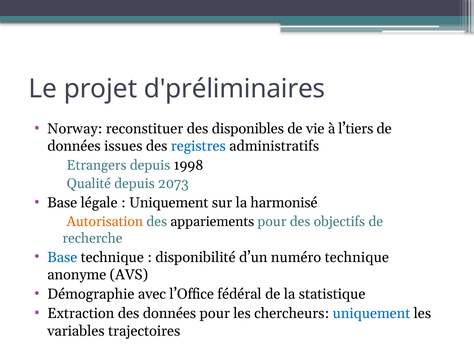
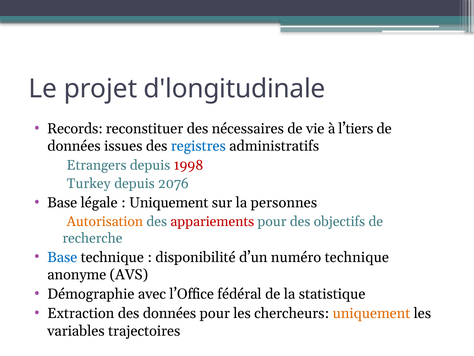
d'préliminaires: d'préliminaires -> d'longitudinale
Norway: Norway -> Records
disponibles: disponibles -> nécessaires
1998 colour: black -> red
Qualité: Qualité -> Turkey
2073: 2073 -> 2076
harmonisé: harmonisé -> personnes
appariements colour: black -> red
uniquement at (371, 313) colour: blue -> orange
